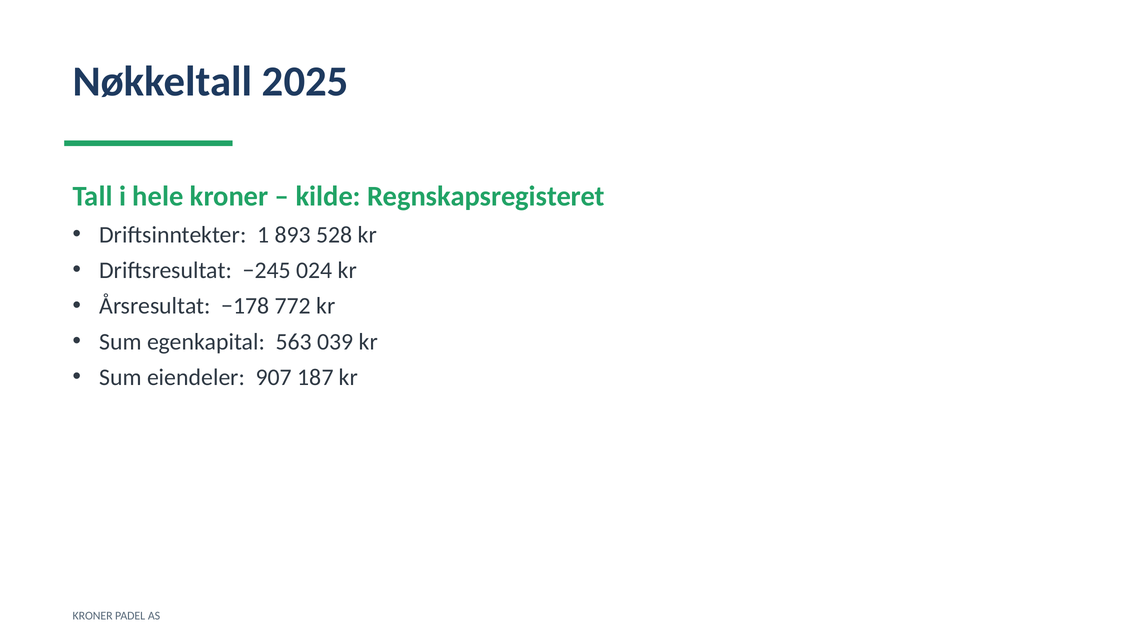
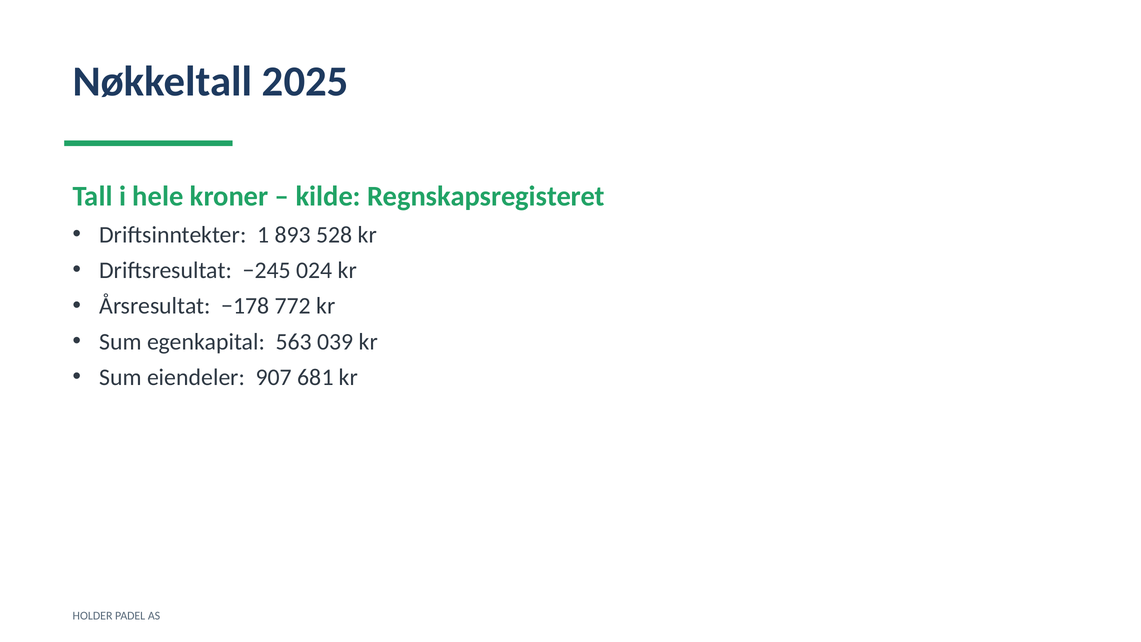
187: 187 -> 681
KRONER at (93, 616): KRONER -> HOLDER
